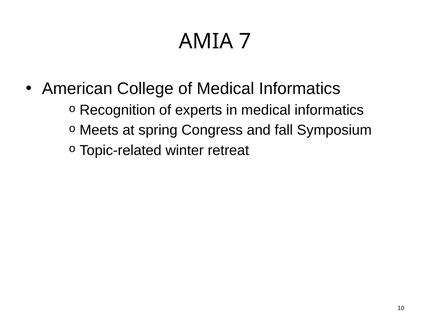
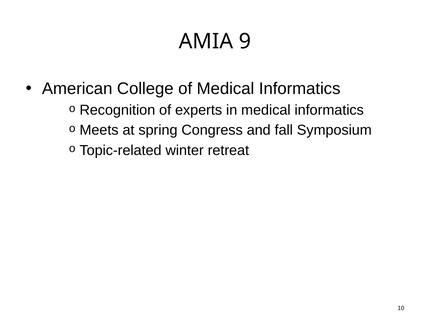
7: 7 -> 9
